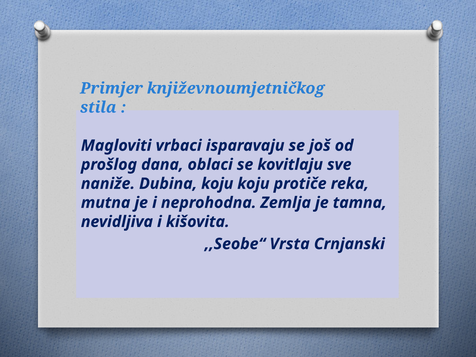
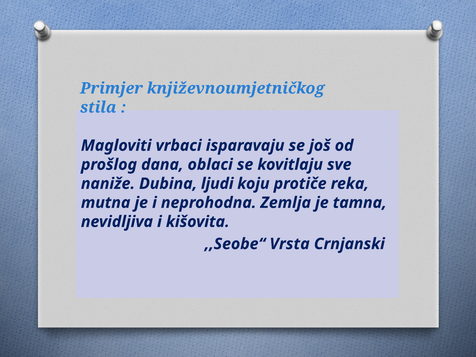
Dubina koju: koju -> ljudi
